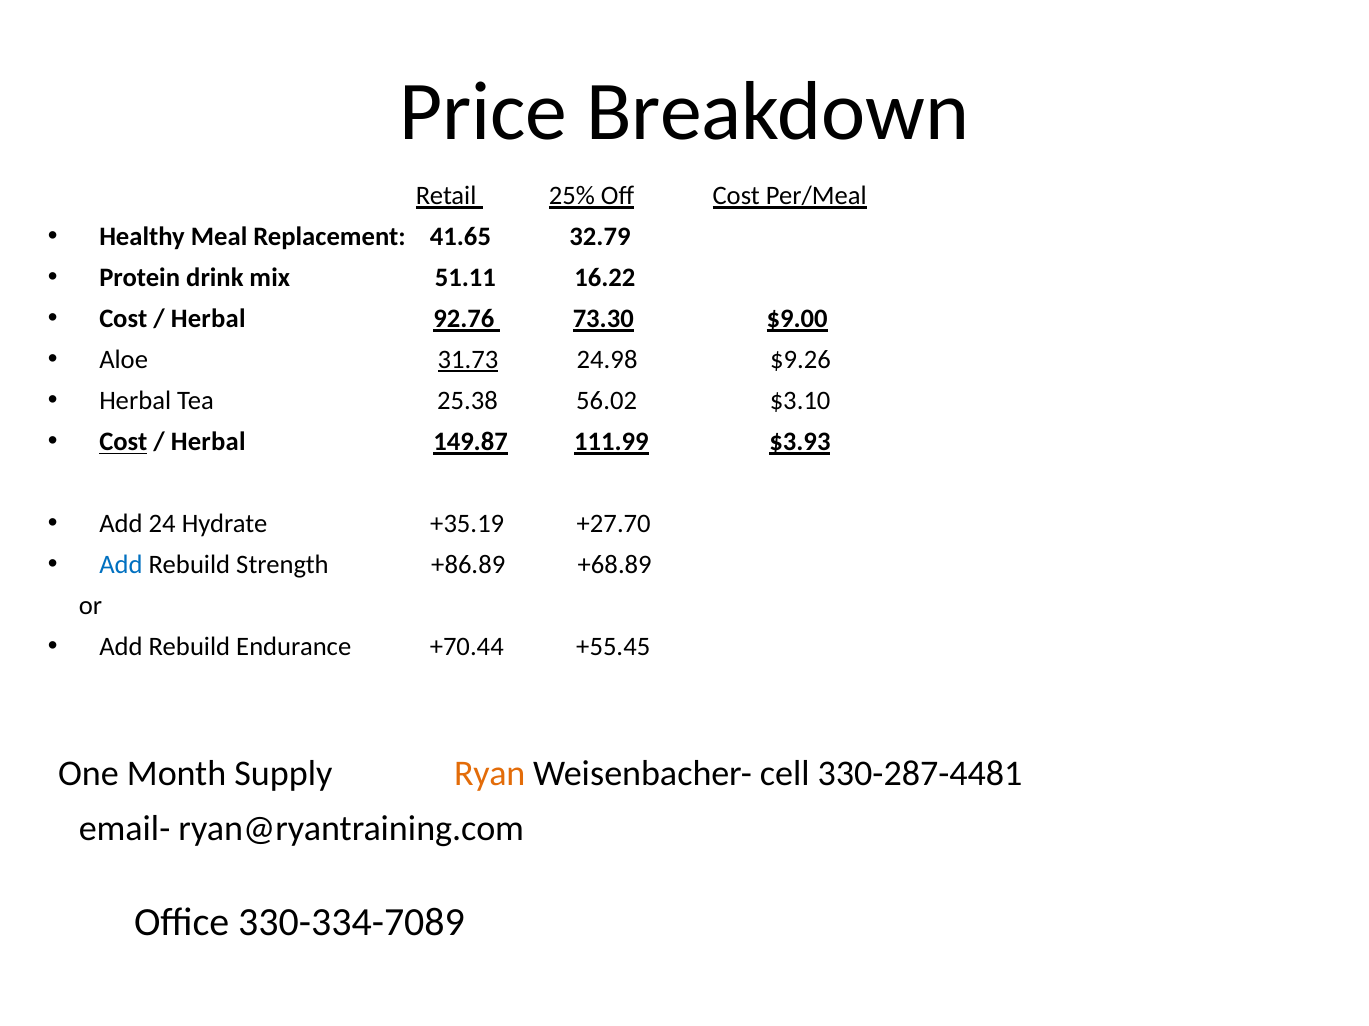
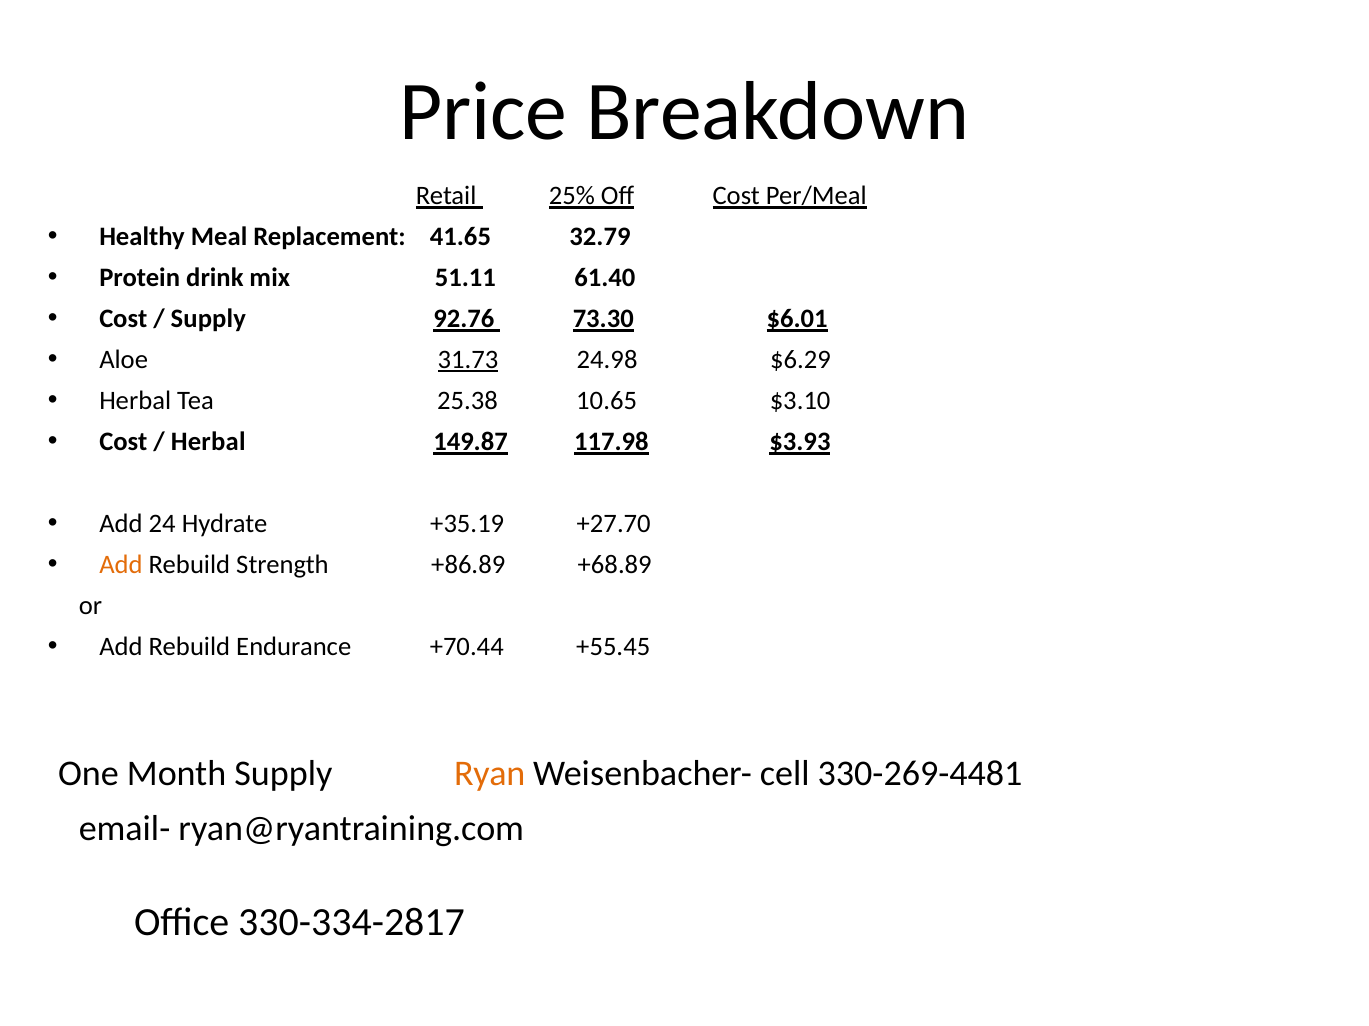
16.22: 16.22 -> 61.40
Herbal at (208, 319): Herbal -> Supply
$9.00: $9.00 -> $6.01
$9.26: $9.26 -> $6.29
56.02: 56.02 -> 10.65
Cost at (123, 442) underline: present -> none
111.99: 111.99 -> 117.98
Add at (121, 565) colour: blue -> orange
330-287-4481: 330-287-4481 -> 330-269-4481
330-334-7089: 330-334-7089 -> 330-334-2817
